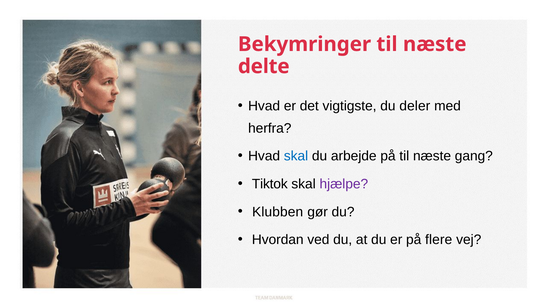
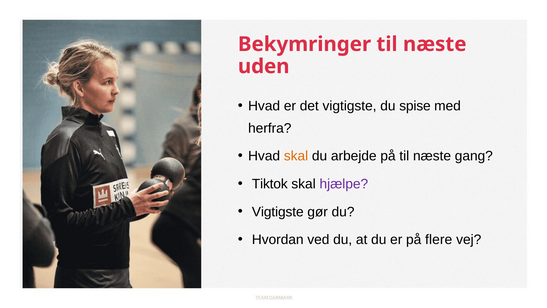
delte: delte -> uden
deler: deler -> spise
skal at (296, 156) colour: blue -> orange
Klubben at (278, 212): Klubben -> Vigtigste
